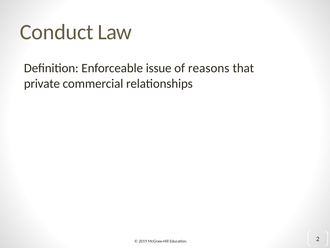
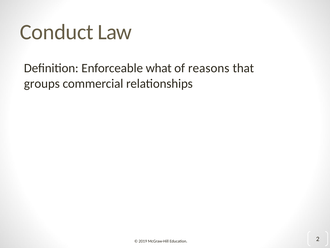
issue: issue -> what
private: private -> groups
